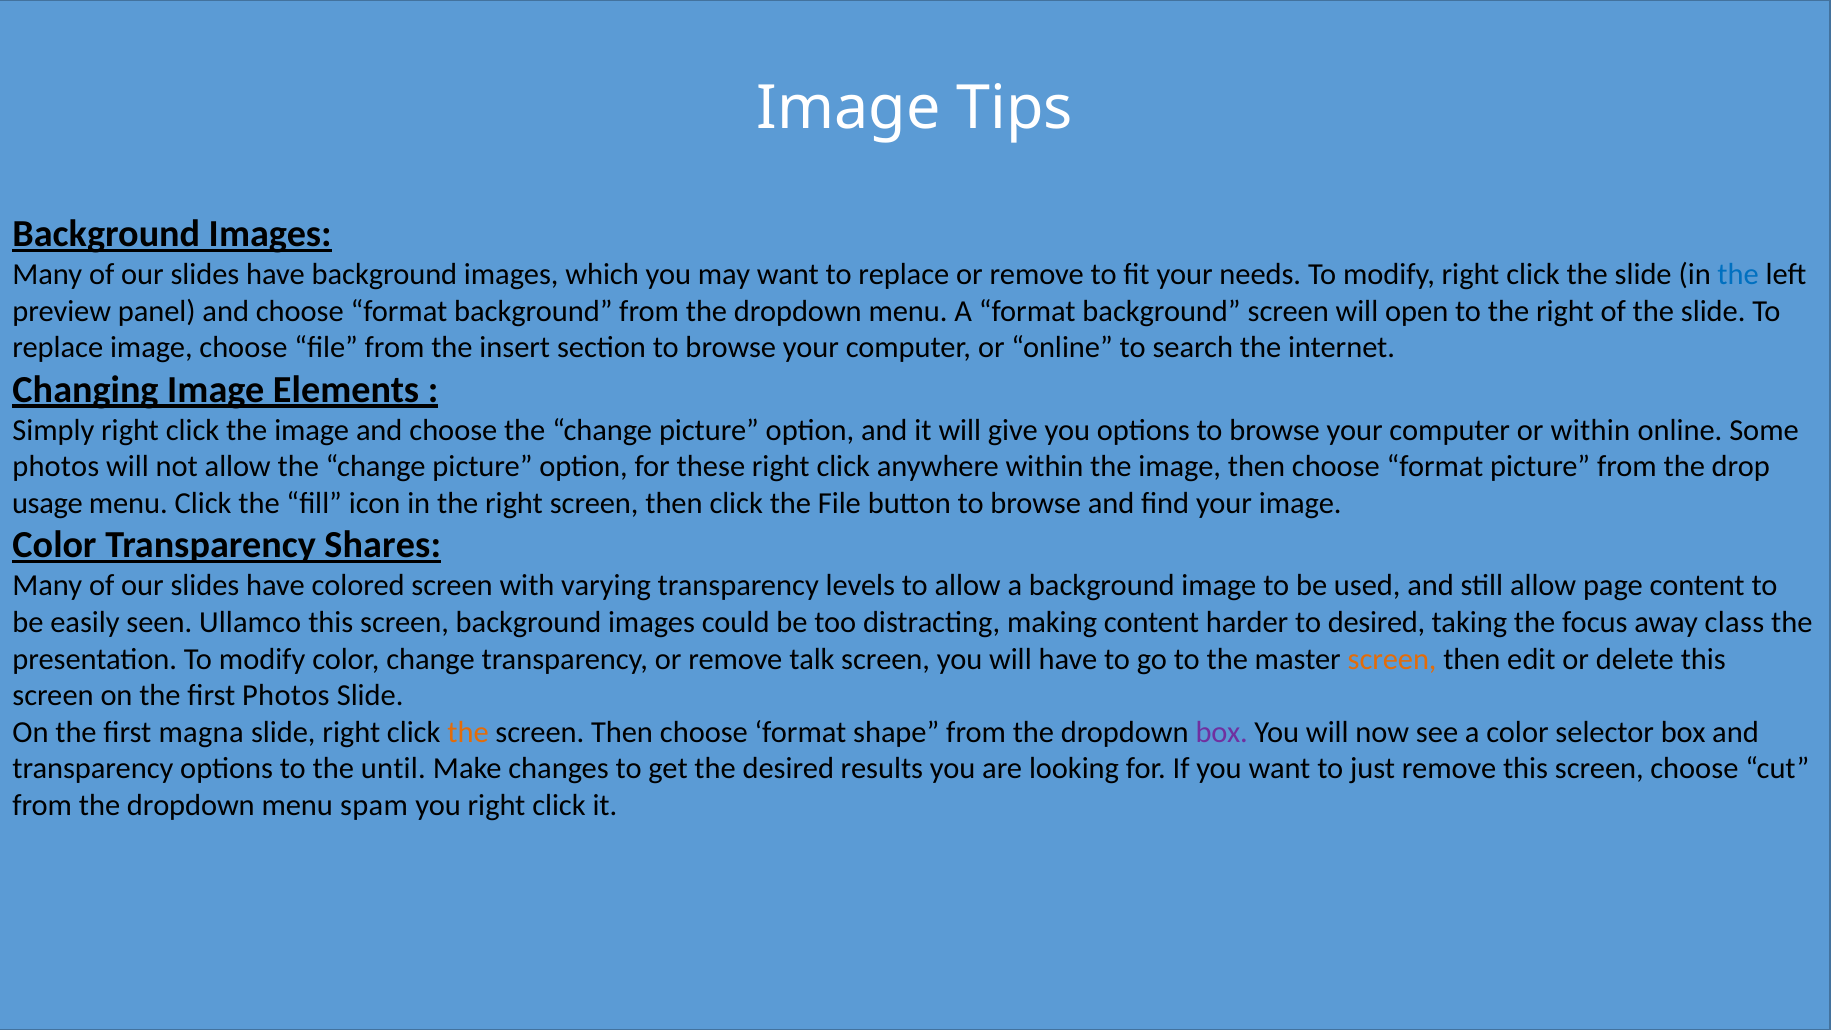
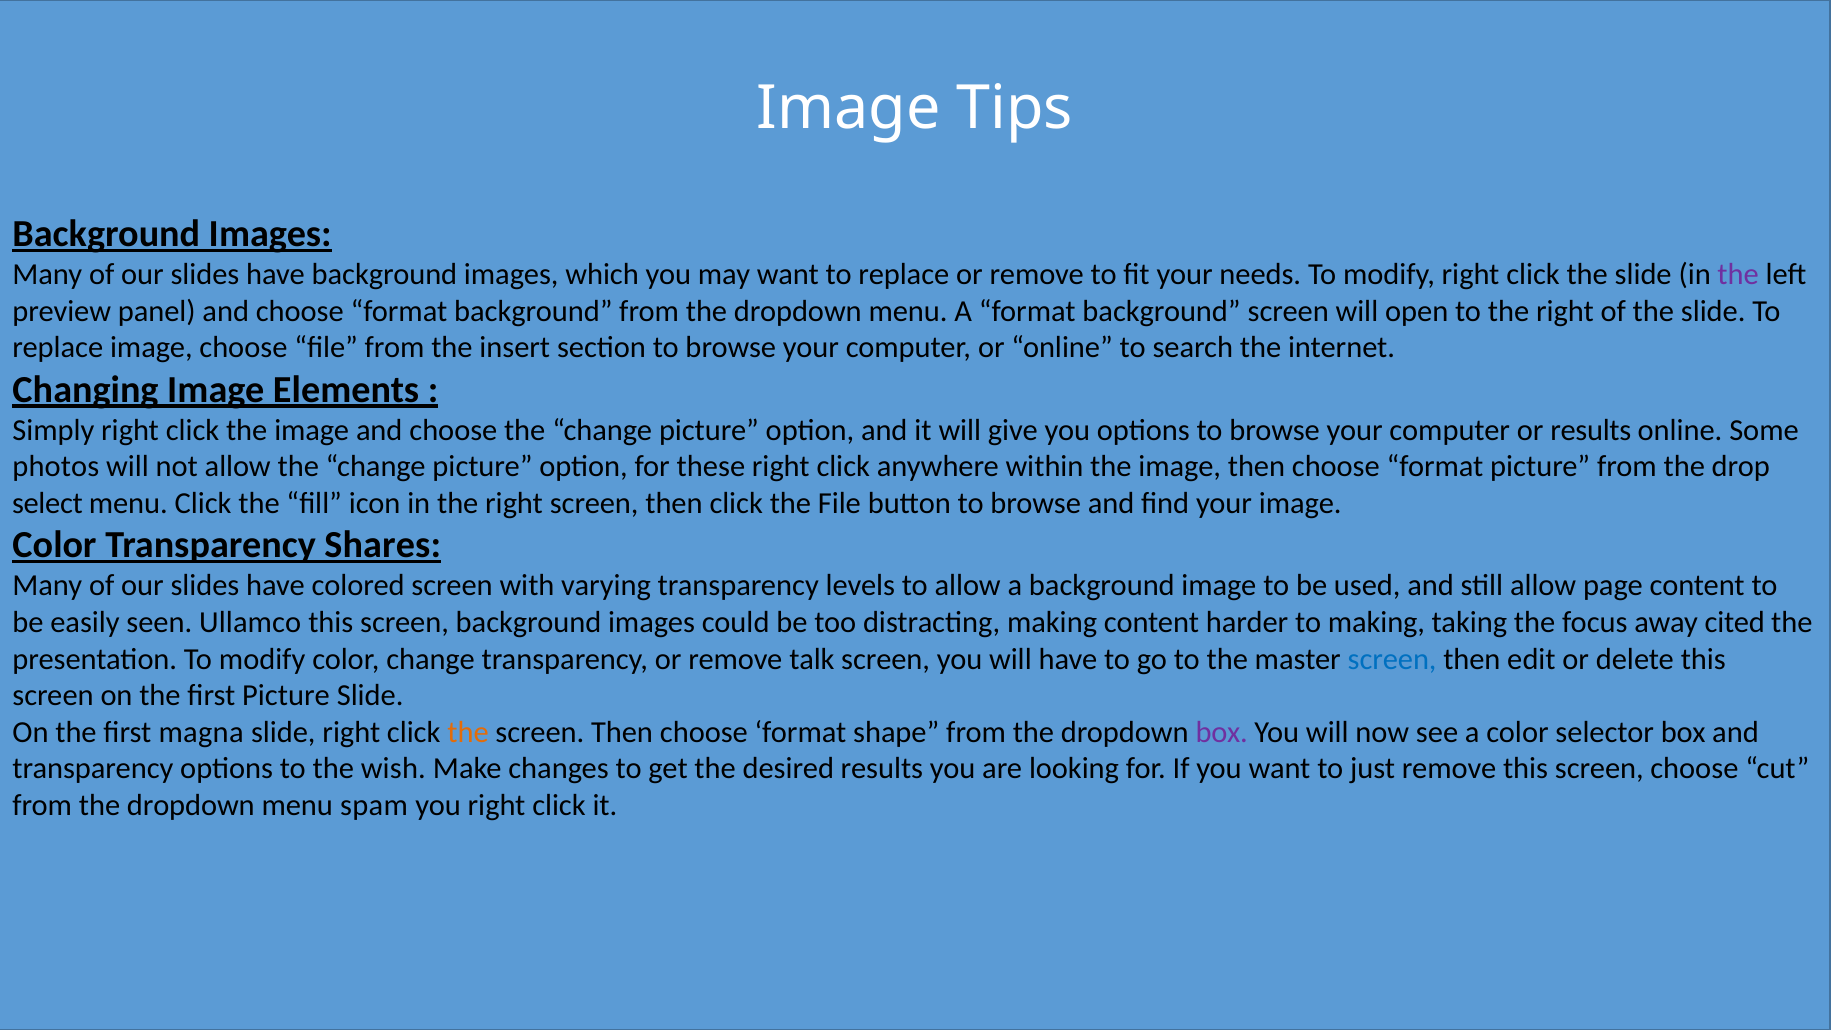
the at (1738, 275) colour: blue -> purple
or within: within -> results
usage: usage -> select
to desired: desired -> making
class: class -> cited
screen at (1392, 659) colour: orange -> blue
first Photos: Photos -> Picture
until: until -> wish
